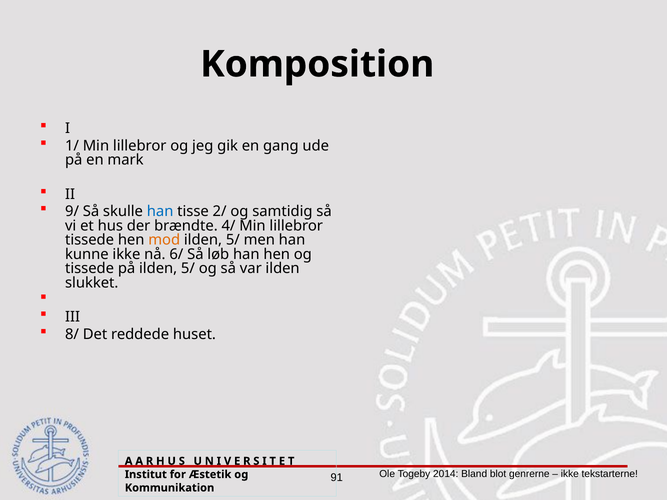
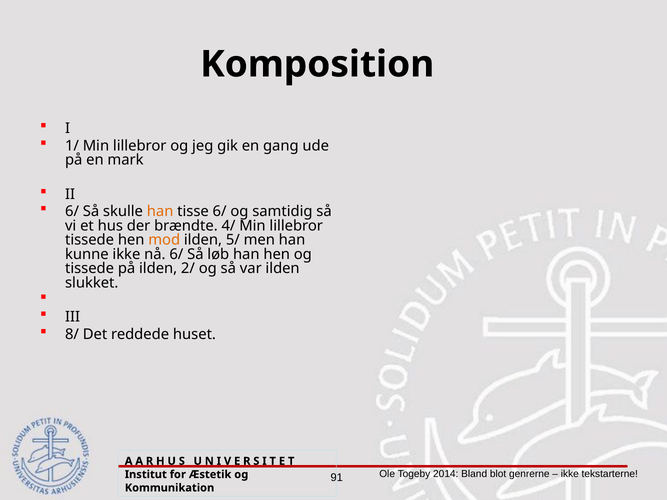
9/ at (72, 212): 9/ -> 6/
han at (160, 212) colour: blue -> orange
tisse 2/: 2/ -> 6/
på ilden 5/: 5/ -> 2/
